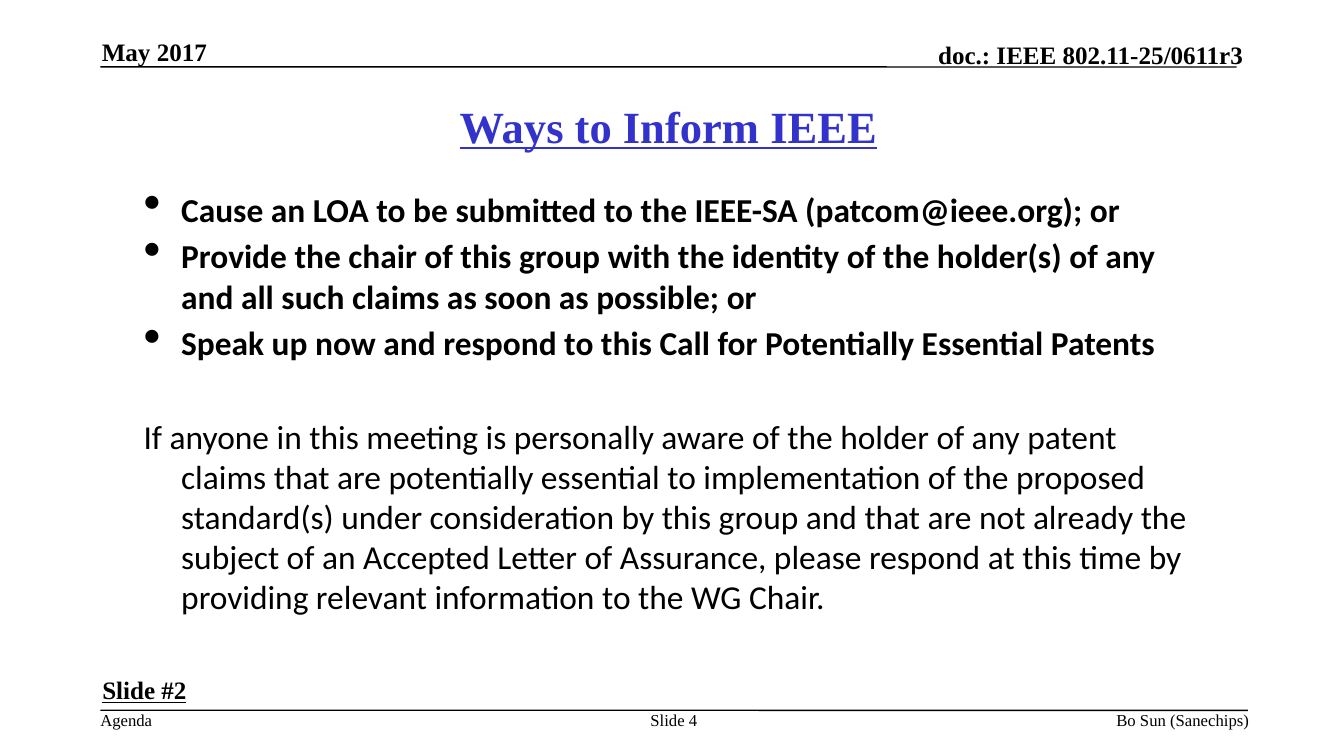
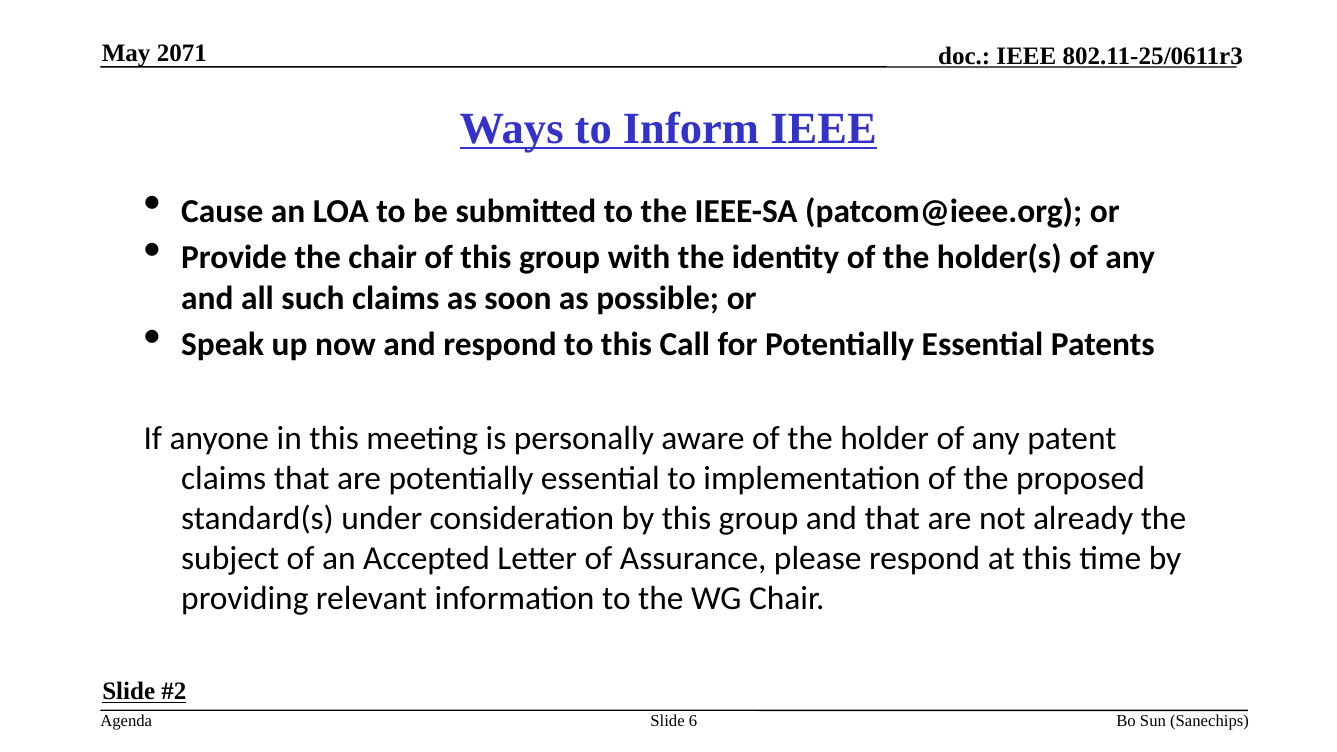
2017: 2017 -> 2071
4: 4 -> 6
